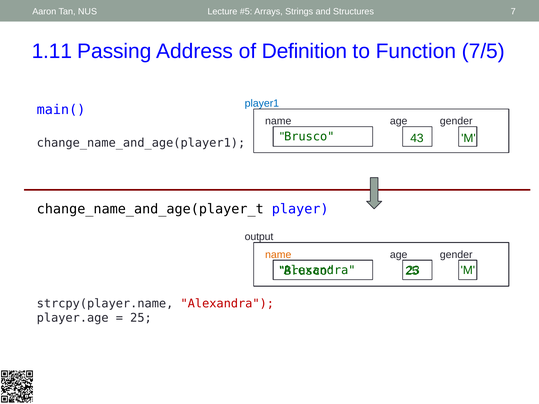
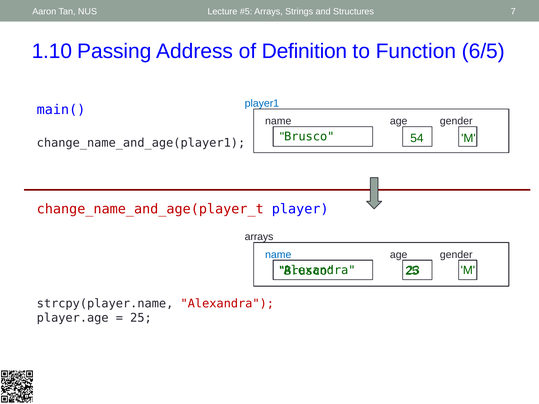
1.11: 1.11 -> 1.10
7/5: 7/5 -> 6/5
43: 43 -> 54
change_name_and_age(player_t colour: black -> red
output at (259, 237): output -> arrays
name at (278, 255) colour: orange -> blue
